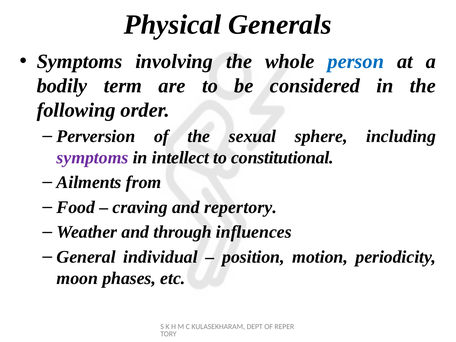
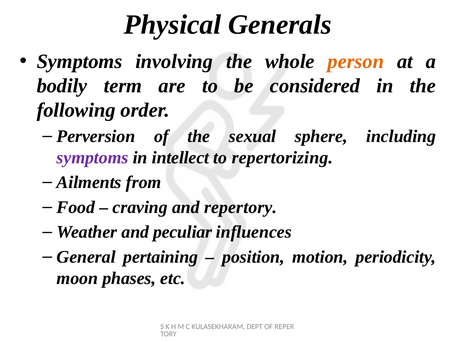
person colour: blue -> orange
constitutional: constitutional -> repertorizing
through: through -> peculiar
individual: individual -> pertaining
